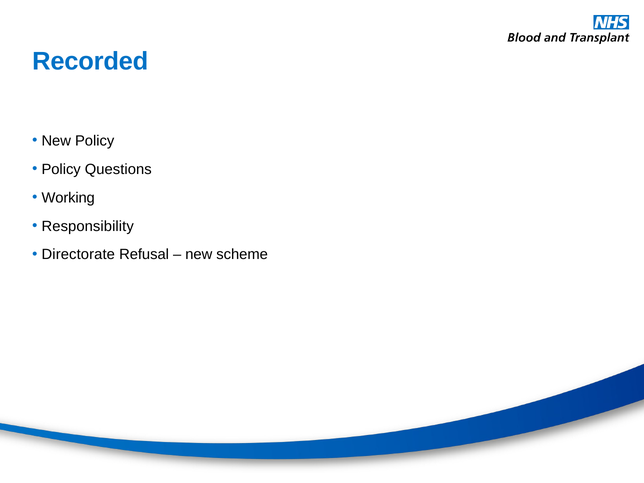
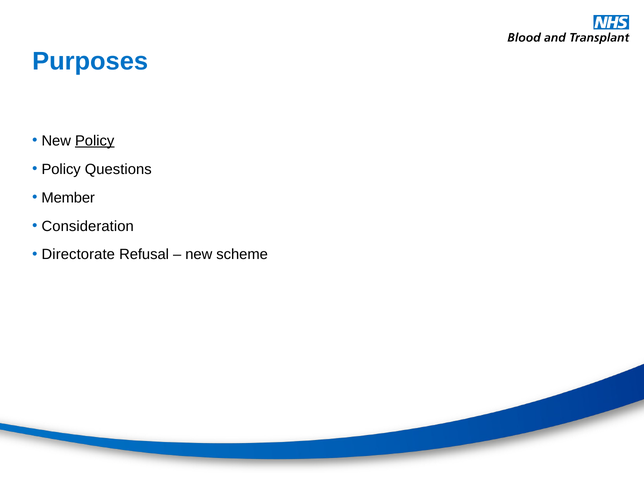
Recorded: Recorded -> Purposes
Policy at (95, 141) underline: none -> present
Working: Working -> Member
Responsibility: Responsibility -> Consideration
